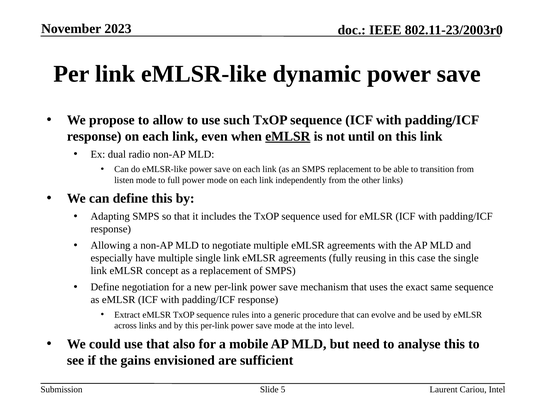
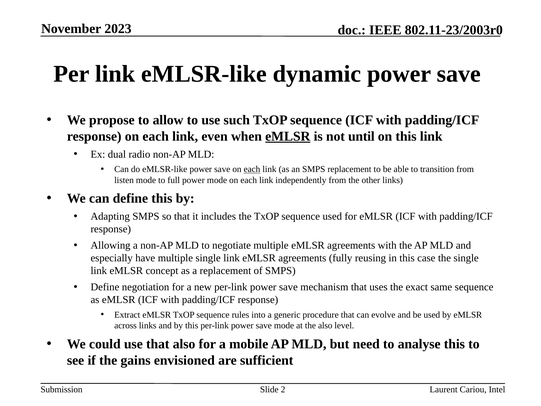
each at (252, 169) underline: none -> present
the into: into -> also
5: 5 -> 2
